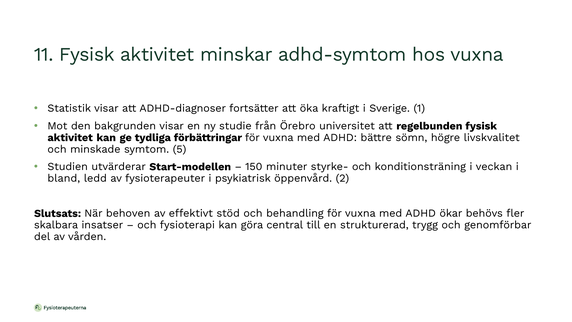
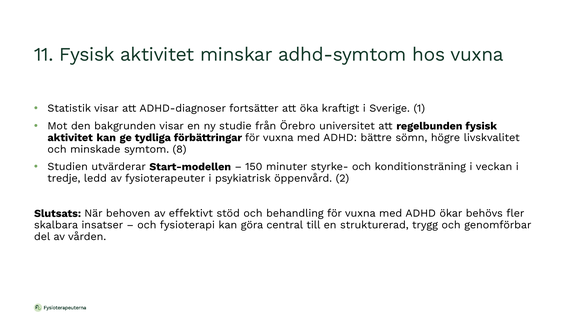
5: 5 -> 8
bland: bland -> tredje
